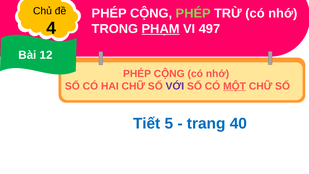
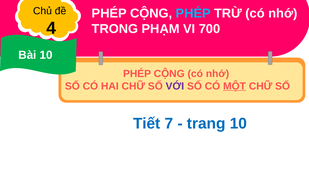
PHÉP at (193, 13) colour: light green -> light blue
PHẠM underline: present -> none
497: 497 -> 700
Bài 12: 12 -> 10
5: 5 -> 7
trang 40: 40 -> 10
